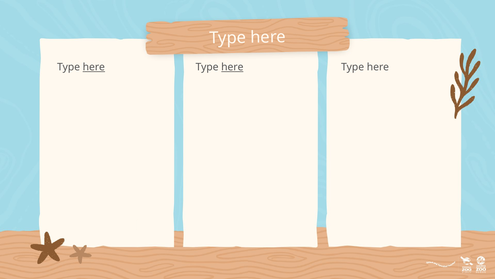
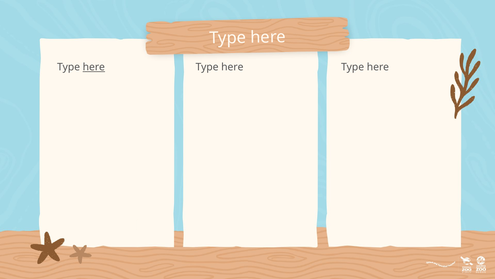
here at (232, 67) underline: present -> none
